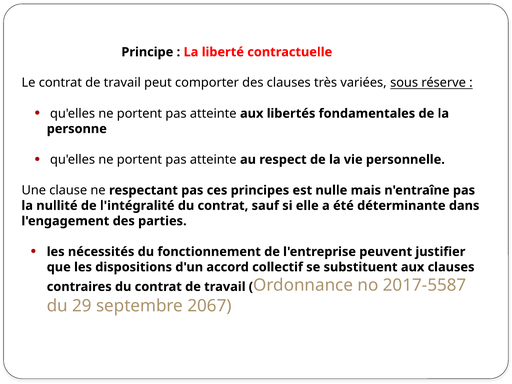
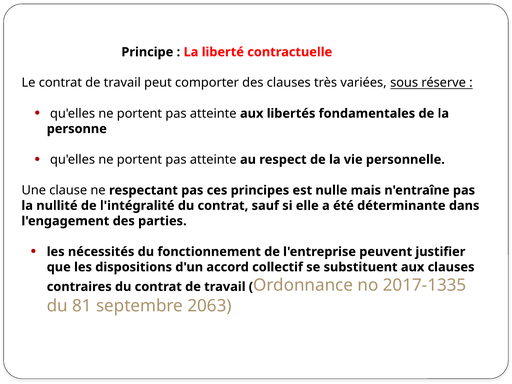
2017-5587: 2017-5587 -> 2017-1335
29: 29 -> 81
2067: 2067 -> 2063
